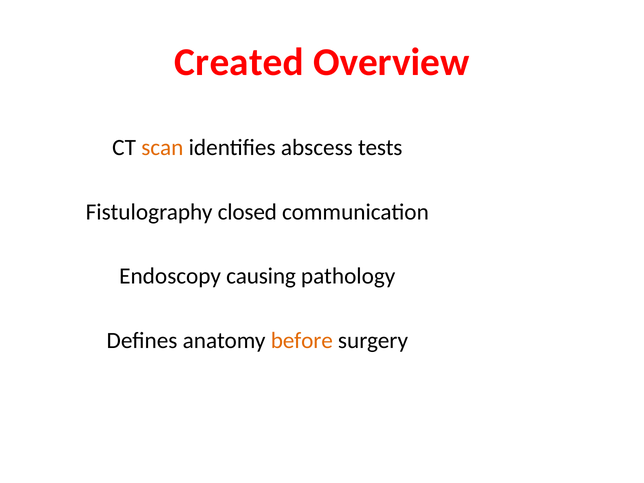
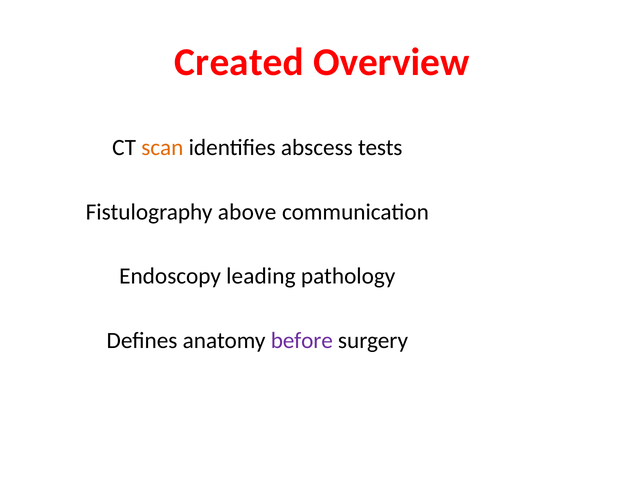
closed: closed -> above
causing: causing -> leading
before colour: orange -> purple
